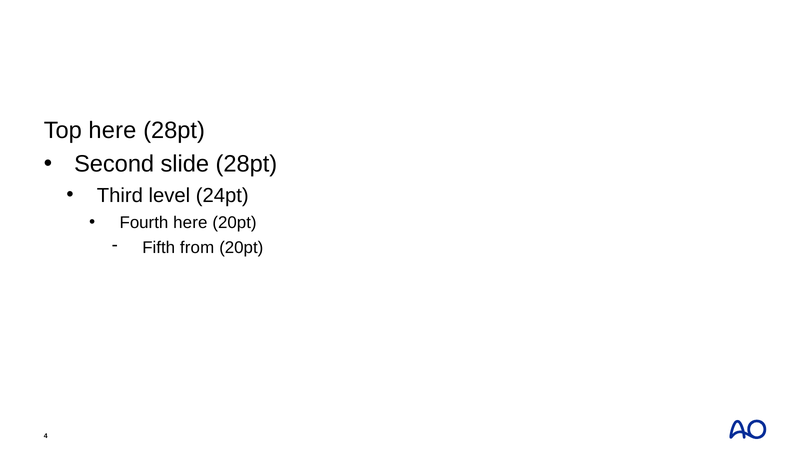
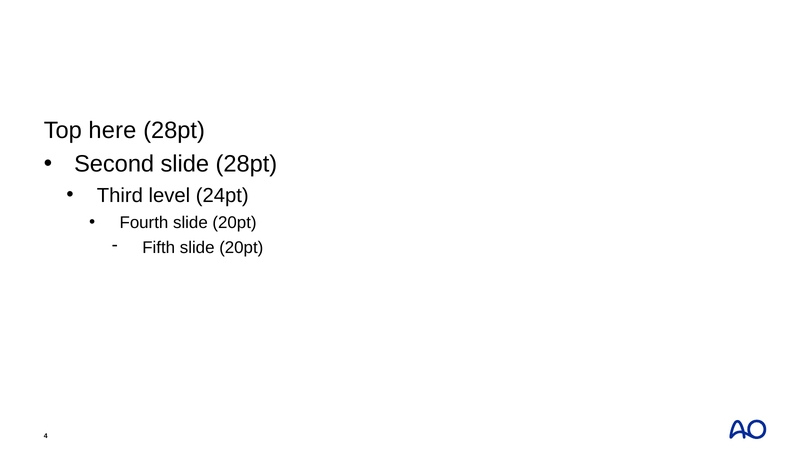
Fourth here: here -> slide
Fifth from: from -> slide
